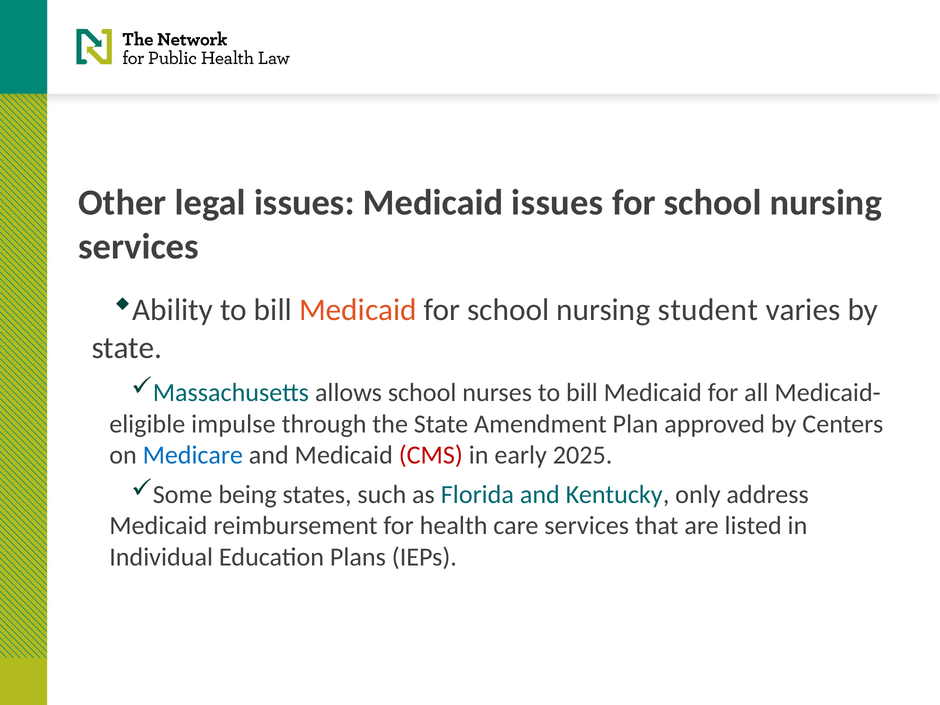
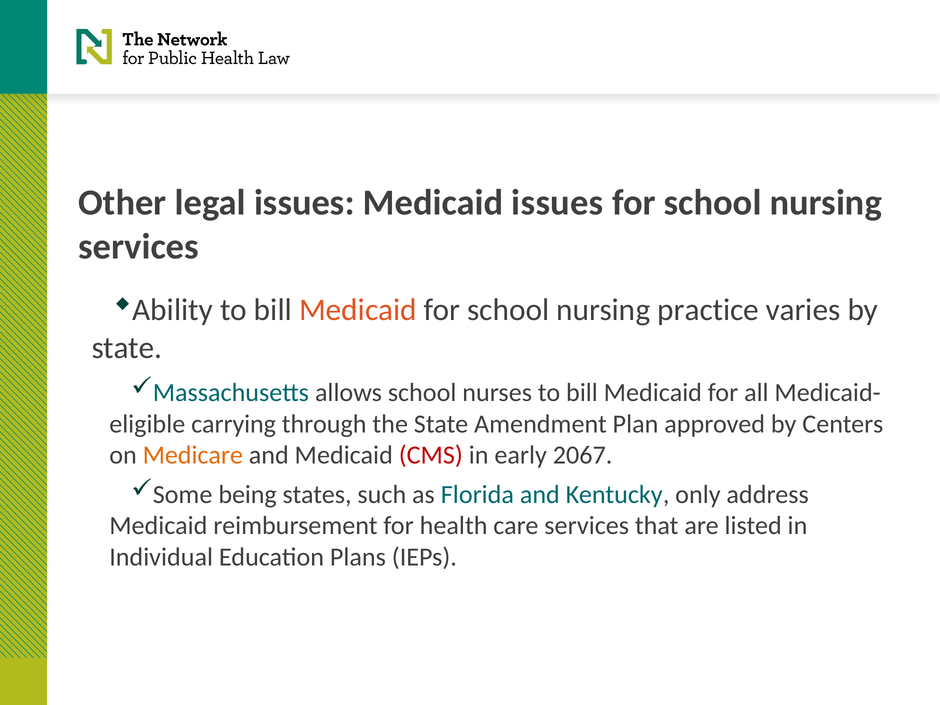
student: student -> practice
impulse: impulse -> carrying
Medicare colour: blue -> orange
2025: 2025 -> 2067
